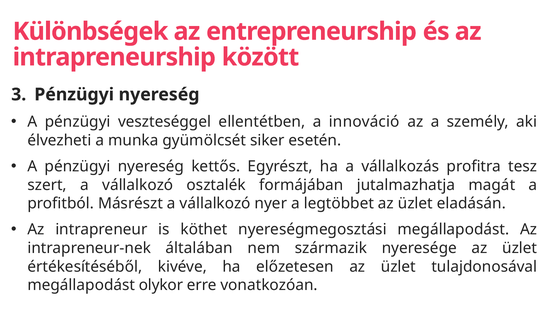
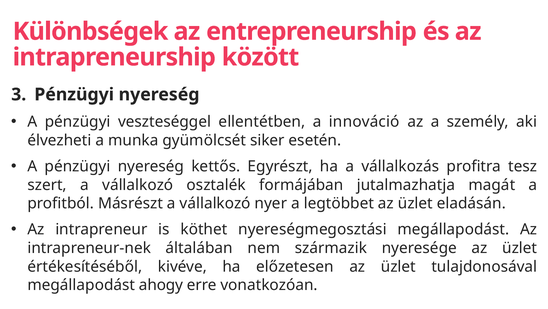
olykor: olykor -> ahogy
